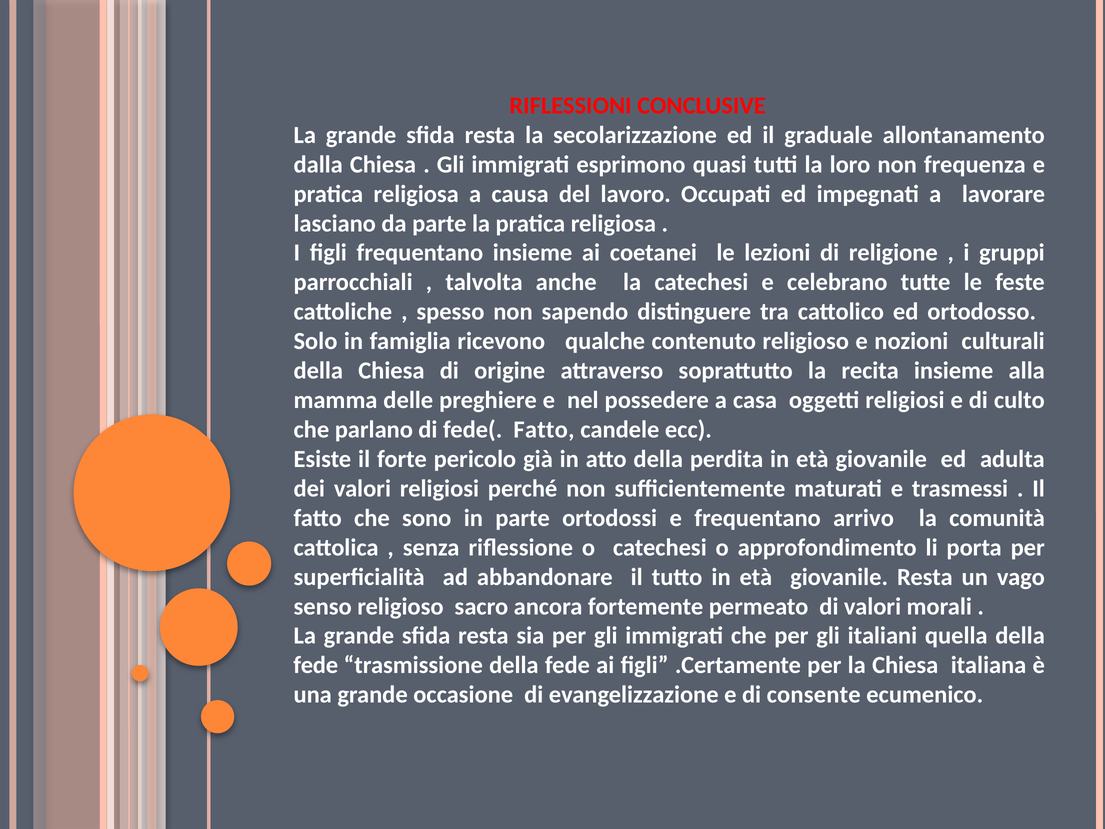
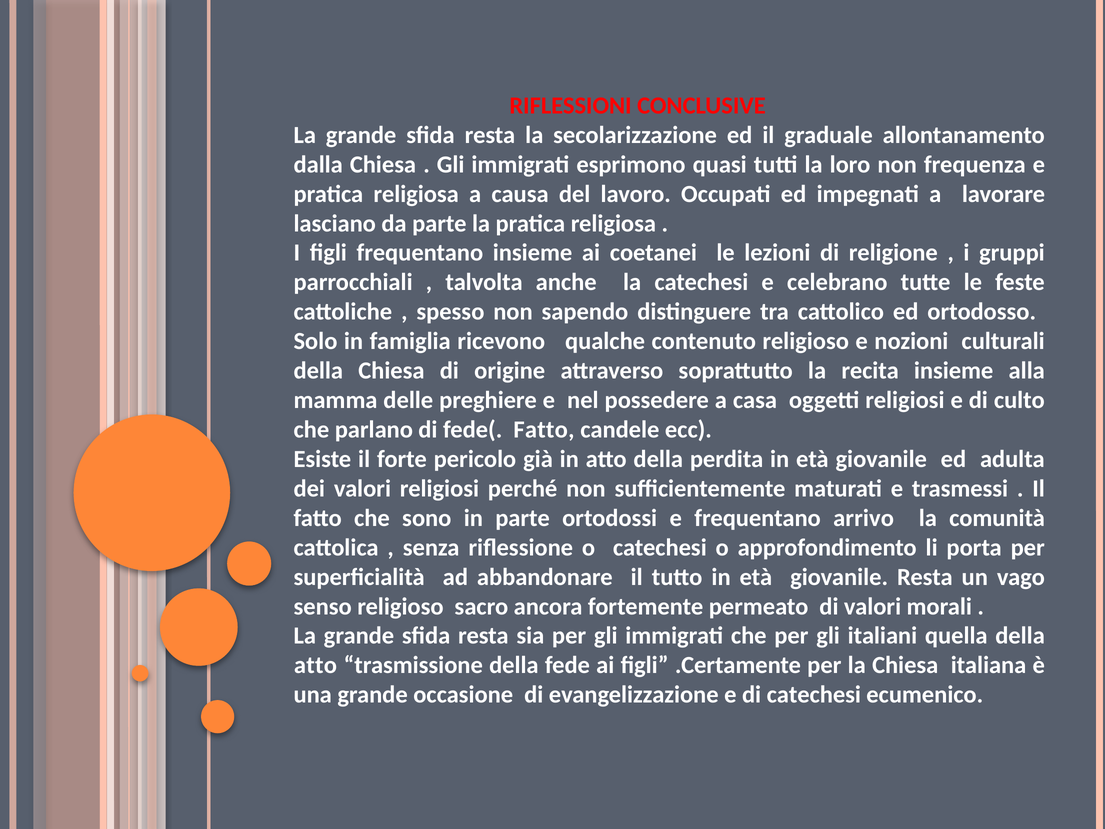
fede at (316, 665): fede -> atto
di consente: consente -> catechesi
